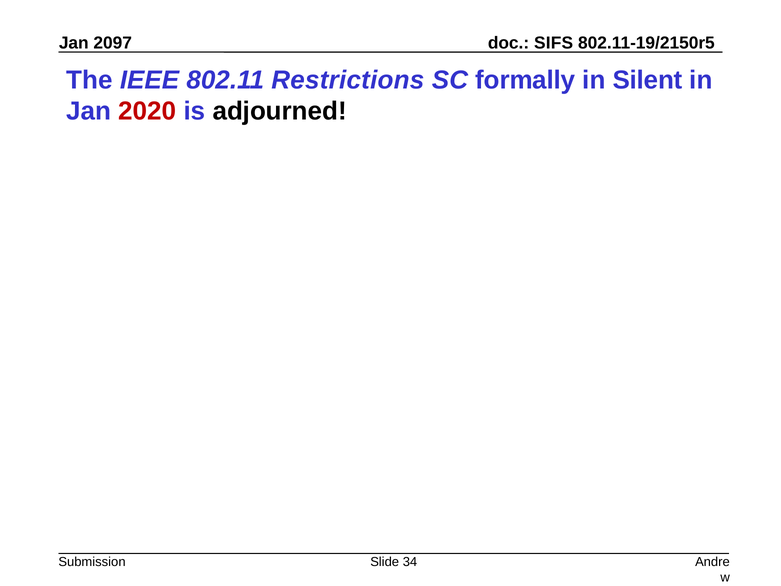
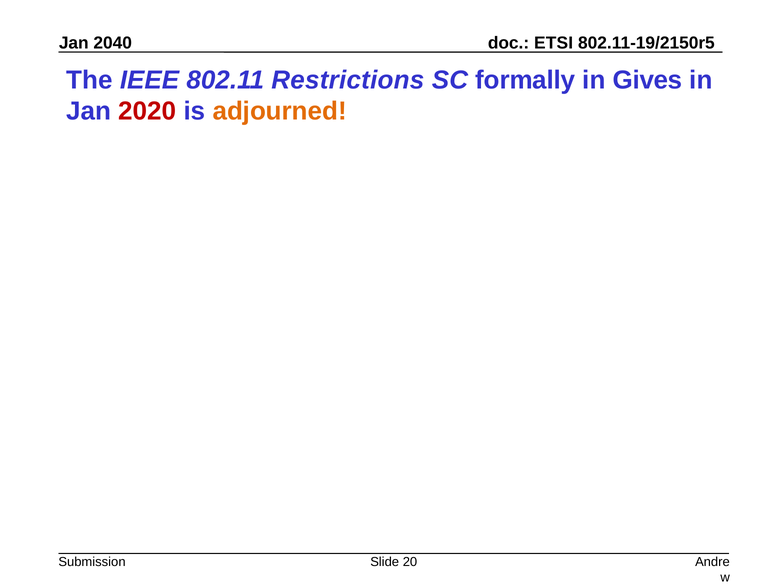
2097: 2097 -> 2040
SIFS: SIFS -> ETSI
Silent: Silent -> Gives
adjourned colour: black -> orange
34: 34 -> 20
